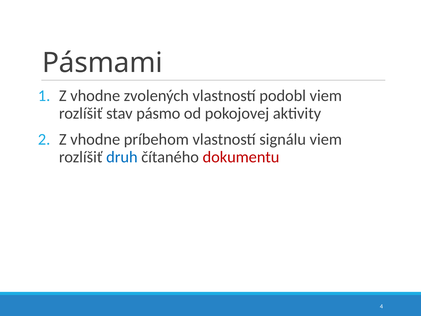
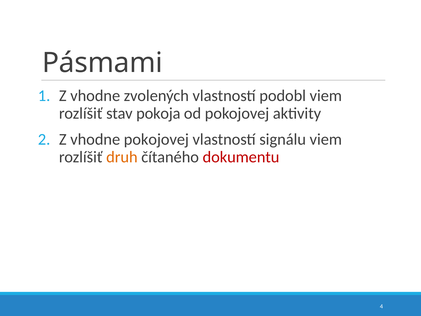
pásmo: pásmo -> pokoja
vhodne príbehom: príbehom -> pokojovej
druh colour: blue -> orange
